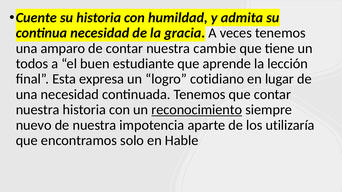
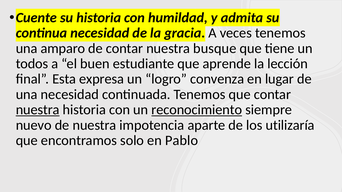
cambie: cambie -> busque
cotidiano: cotidiano -> convenza
nuestra at (38, 110) underline: none -> present
Hable: Hable -> Pablo
